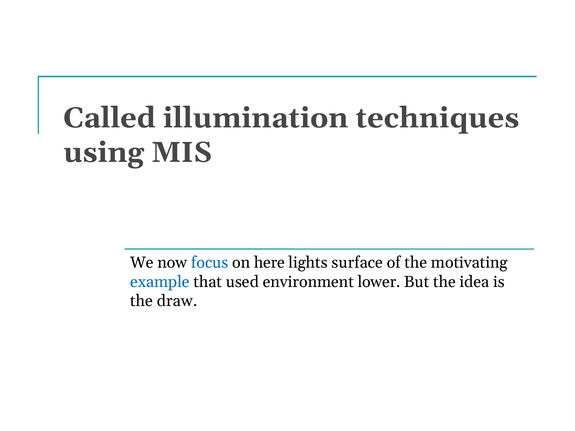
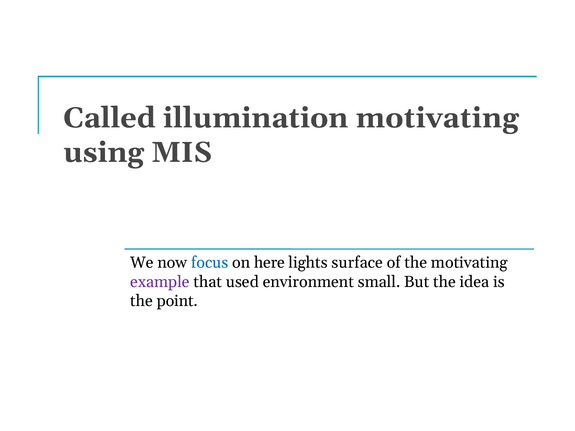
illumination techniques: techniques -> motivating
example colour: blue -> purple
lower: lower -> small
draw: draw -> point
